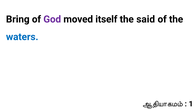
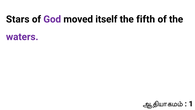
Bring: Bring -> Stars
said: said -> fifth
waters colour: blue -> purple
